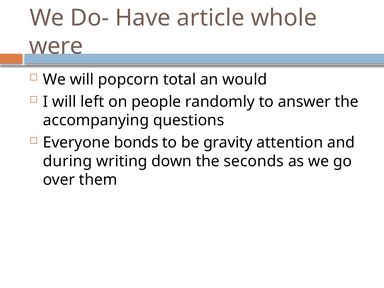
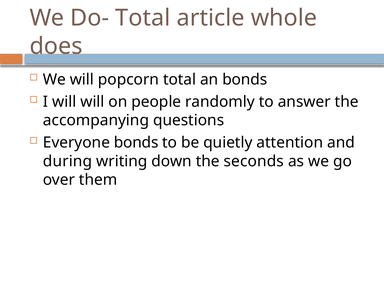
Do- Have: Have -> Total
were: were -> does
an would: would -> bonds
will left: left -> will
gravity: gravity -> quietly
